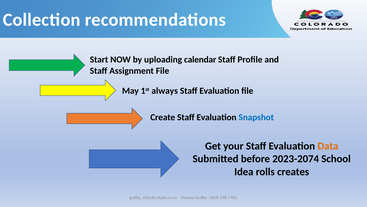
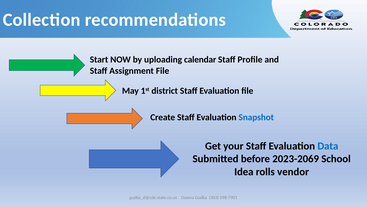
always: always -> district
Data colour: orange -> blue
2023-2074: 2023-2074 -> 2023-2069
creates: creates -> vendor
